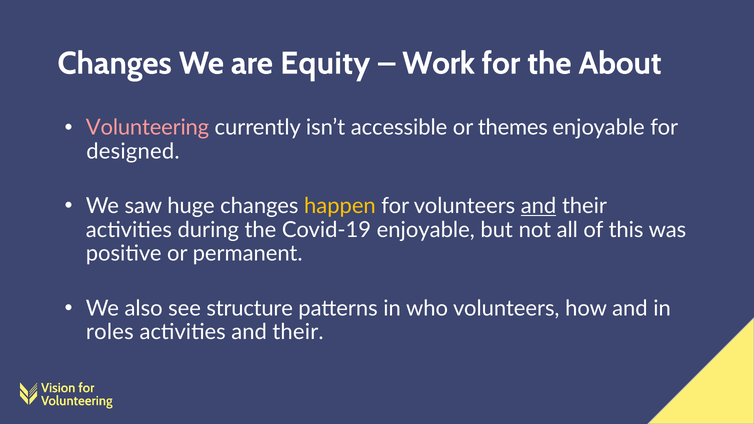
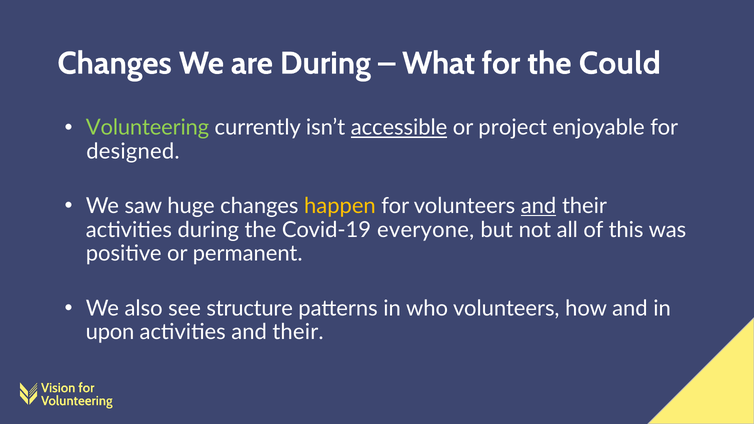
are Equity: Equity -> During
Work: Work -> What
About: About -> Could
Volunteering colour: pink -> light green
accessible underline: none -> present
themes: themes -> project
Covid-19 enjoyable: enjoyable -> everyone
roles: roles -> upon
